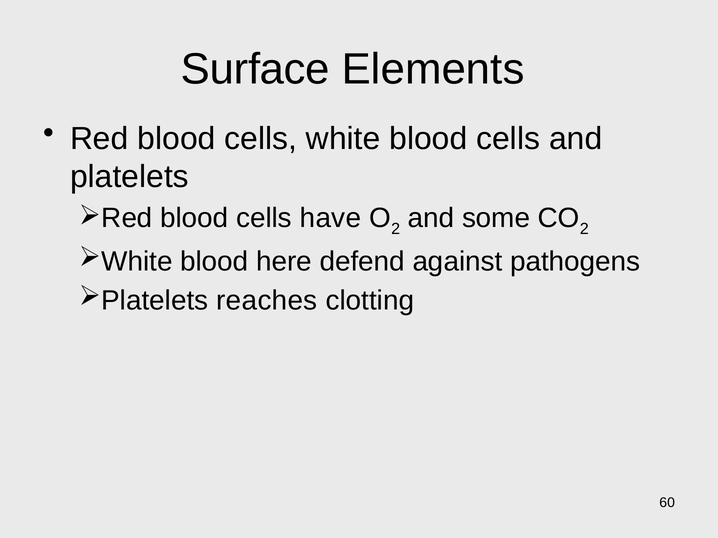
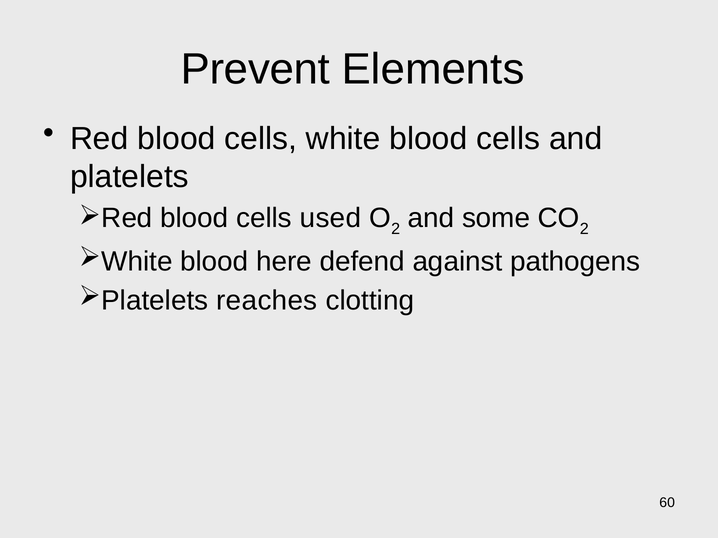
Surface: Surface -> Prevent
have: have -> used
